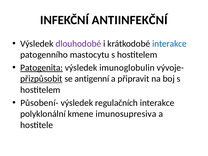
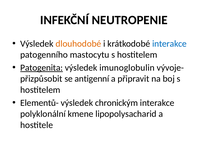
ANTIINFEKČNÍ: ANTIINFEKČNÍ -> NEUTROPENIE
dlouhodobé colour: purple -> orange
přizpůsobit underline: present -> none
Působení-: Působení- -> Elementů-
regulačních: regulačních -> chronickým
imunosupresiva: imunosupresiva -> lipopolysacharid
